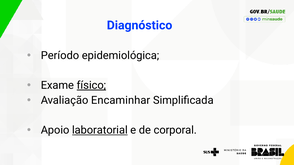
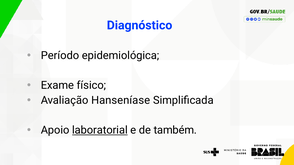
físico underline: present -> none
Encaminhar: Encaminhar -> Hanseníase
corporal: corporal -> também
